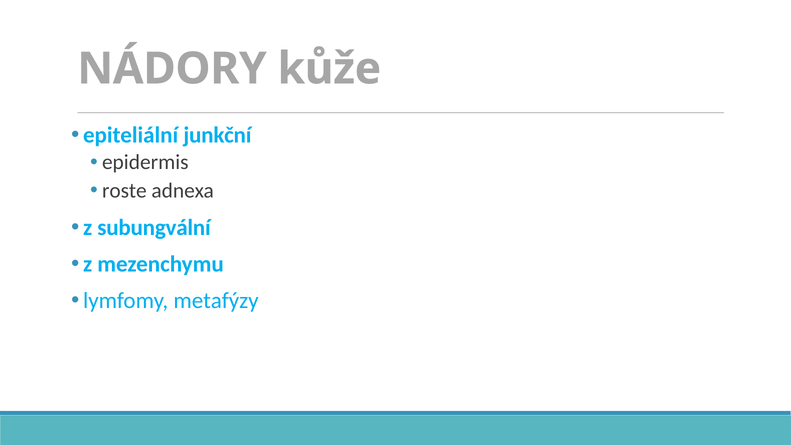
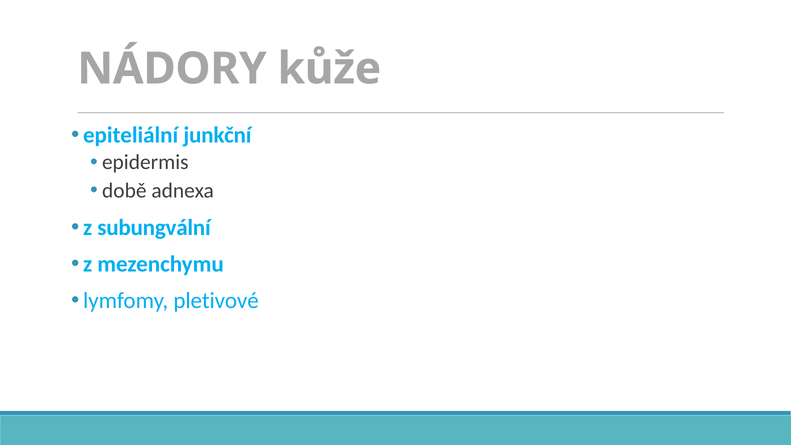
roste: roste -> době
metafýzy: metafýzy -> pletivové
